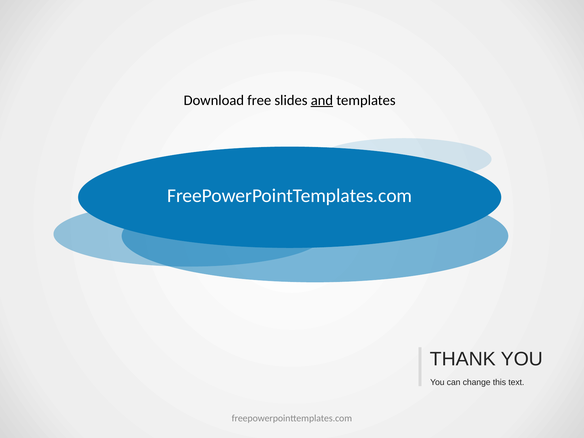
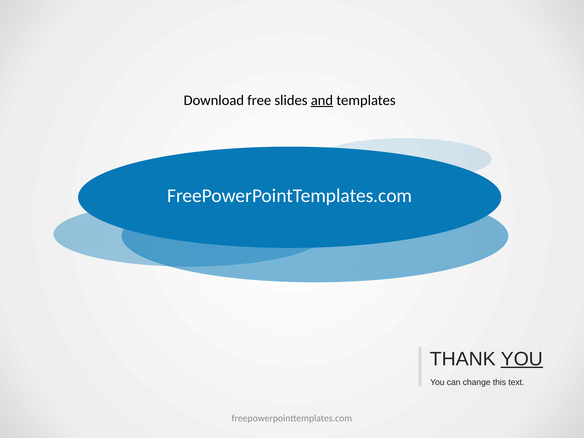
YOU at (522, 359) underline: none -> present
